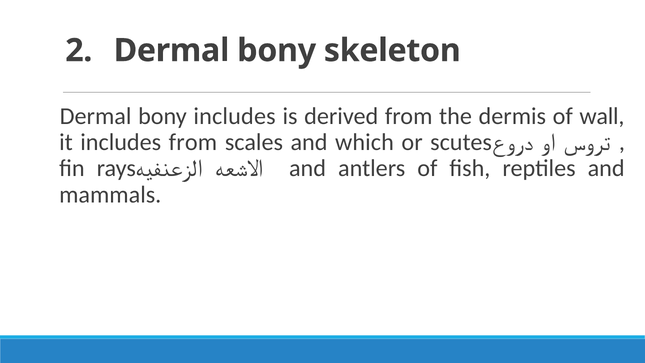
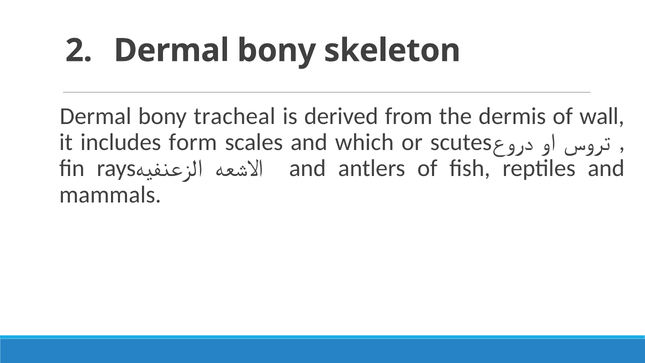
bony includes: includes -> tracheal
includes from: from -> form
